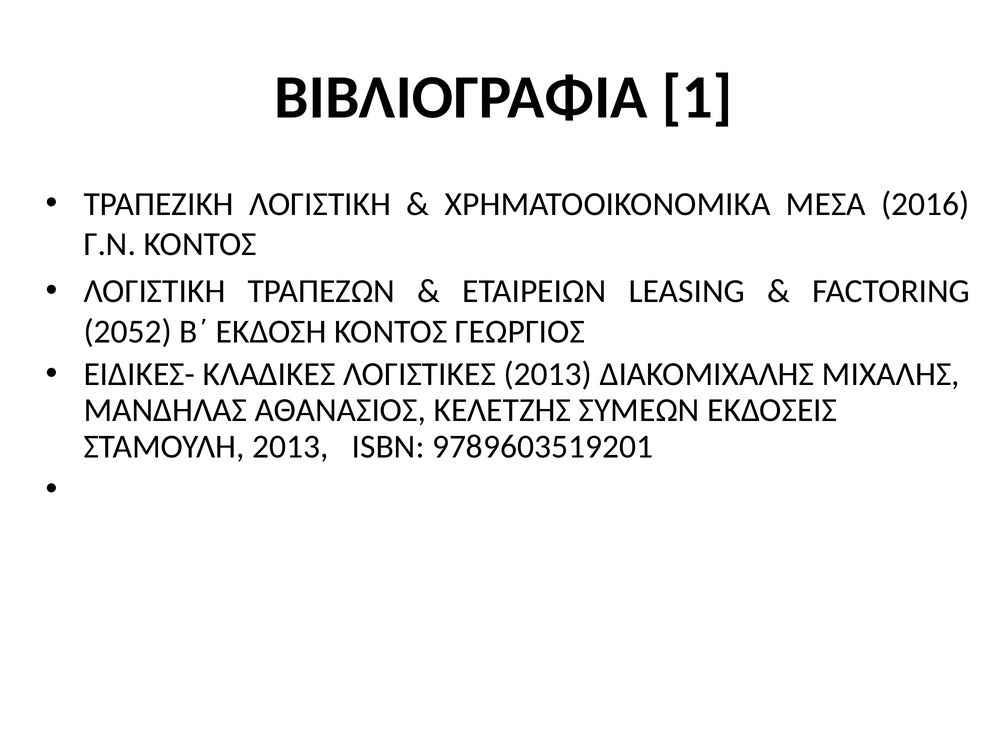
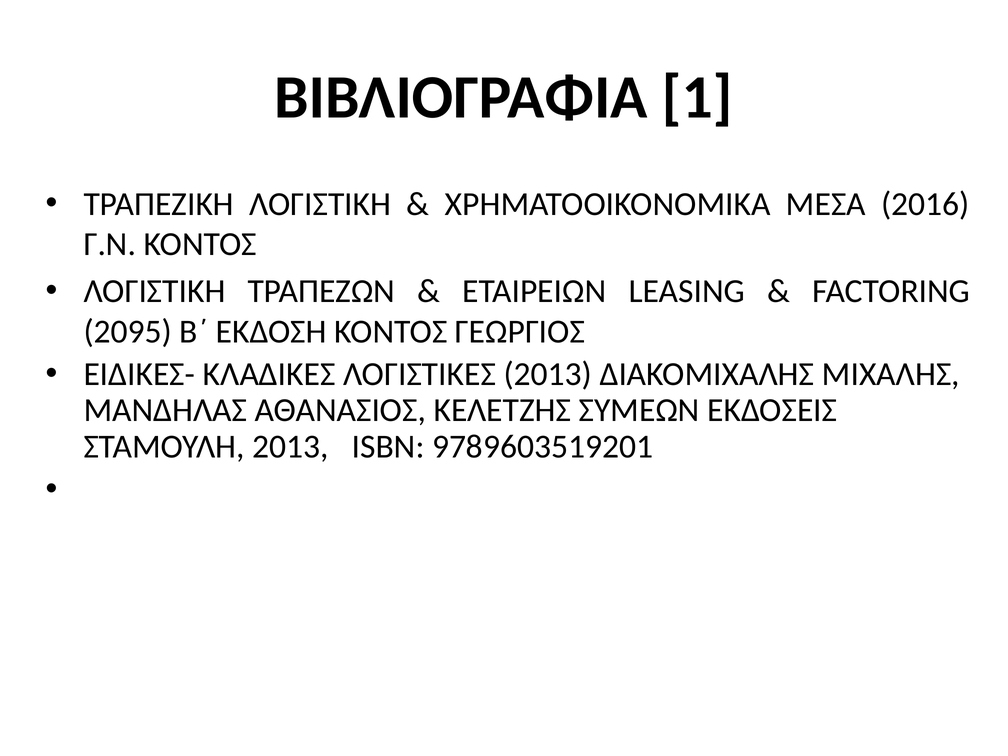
2052: 2052 -> 2095
